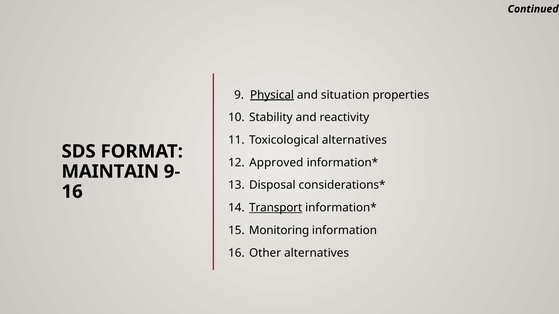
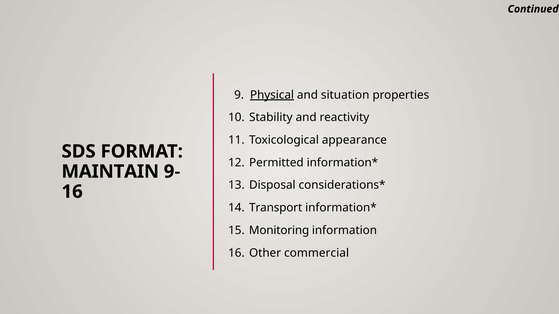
Toxicological alternatives: alternatives -> appearance
Approved: Approved -> Permitted
Transport underline: present -> none
Other alternatives: alternatives -> commercial
